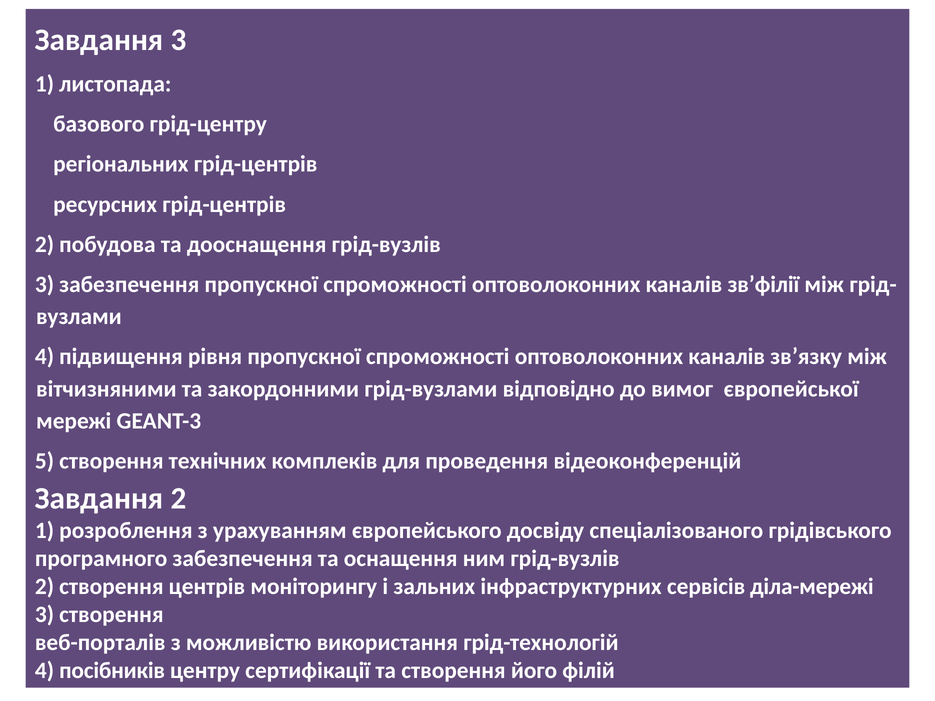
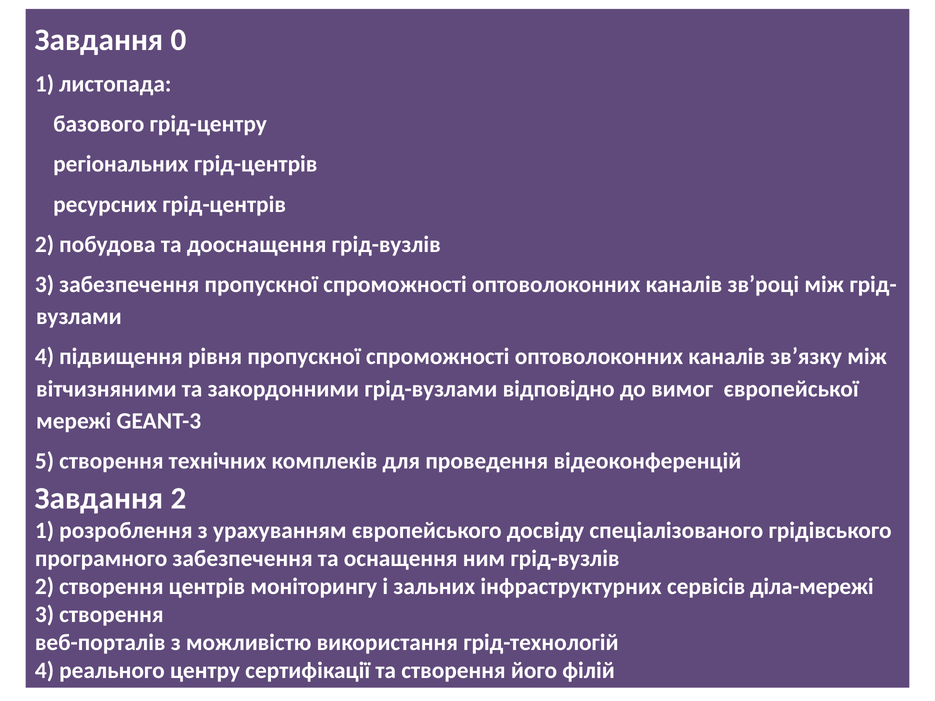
Завдання 3: 3 -> 0
зв’філії: зв’філії -> зв’році
посібників: посібників -> реального
